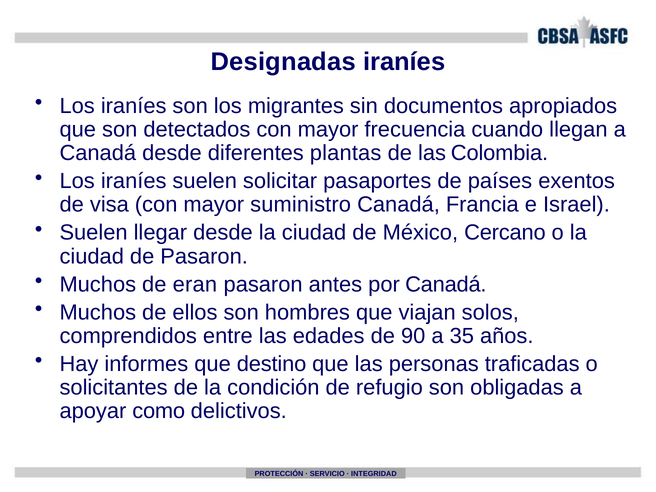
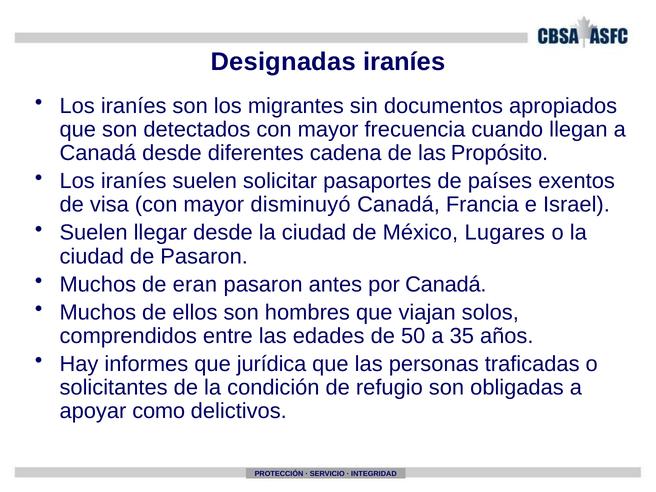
plantas: plantas -> cadena
Colombia: Colombia -> Propósito
suministro: suministro -> disminuyó
Cercano: Cercano -> Lugares
90: 90 -> 50
destino: destino -> jurídica
